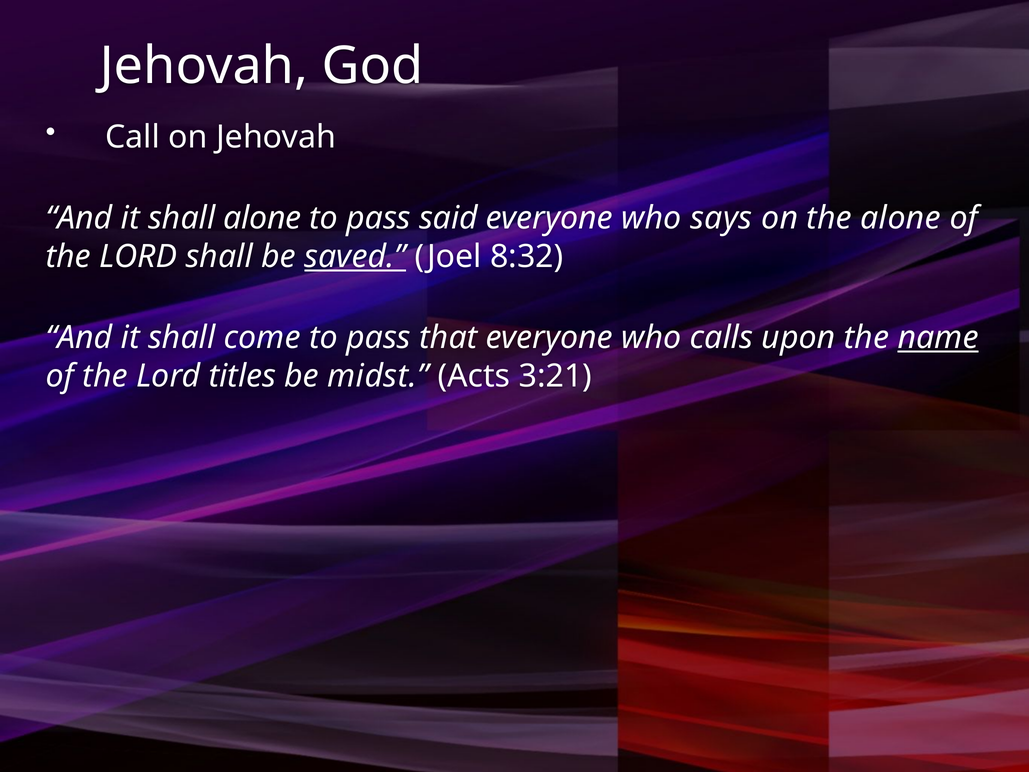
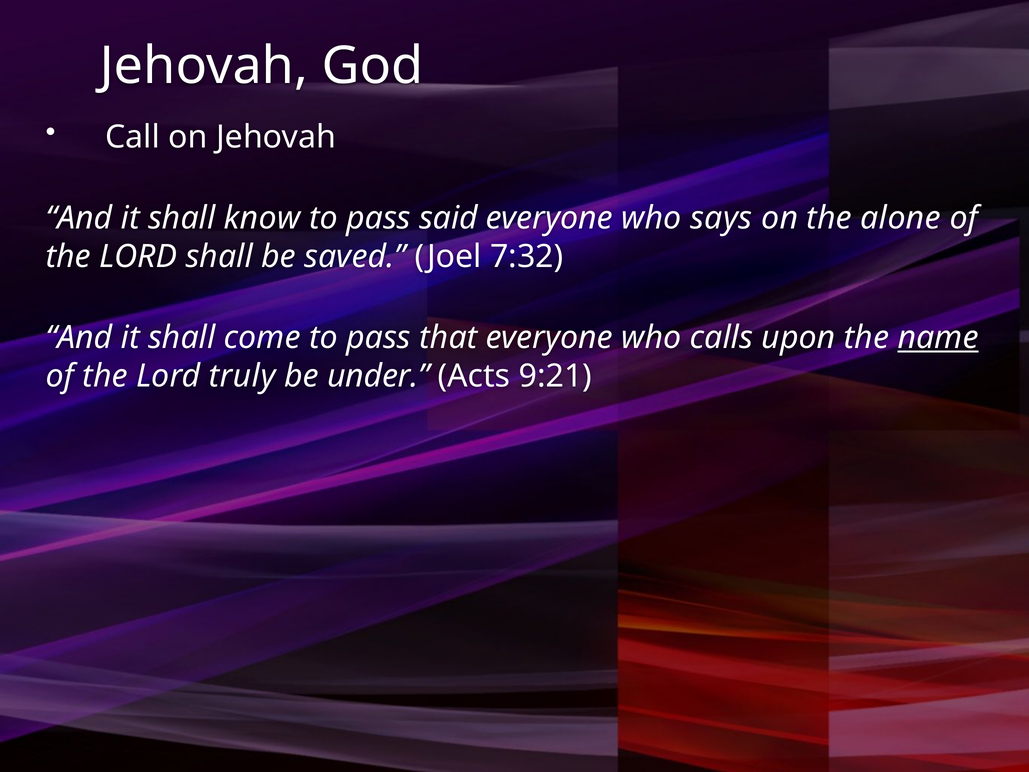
shall alone: alone -> know
saved underline: present -> none
8:32: 8:32 -> 7:32
titles: titles -> truly
midst: midst -> under
3:21: 3:21 -> 9:21
